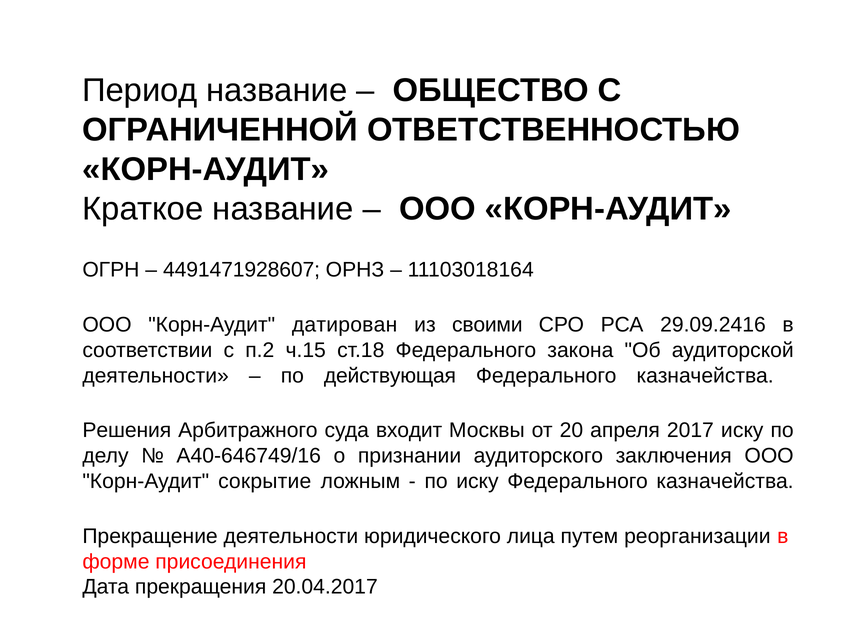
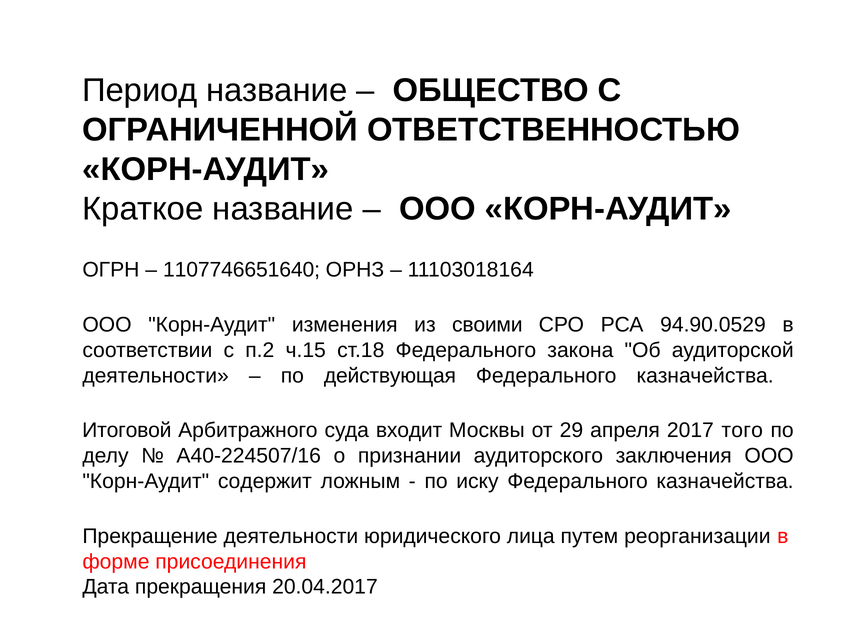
4491471928607: 4491471928607 -> 1107746651640
датирован: датирован -> изменения
29.09.2416: 29.09.2416 -> 94.90.0529
Решения: Решения -> Итоговой
20: 20 -> 29
2017 иску: иску -> того
А40-646749/16: А40-646749/16 -> А40-224507/16
сокрытие: сокрытие -> содержит
